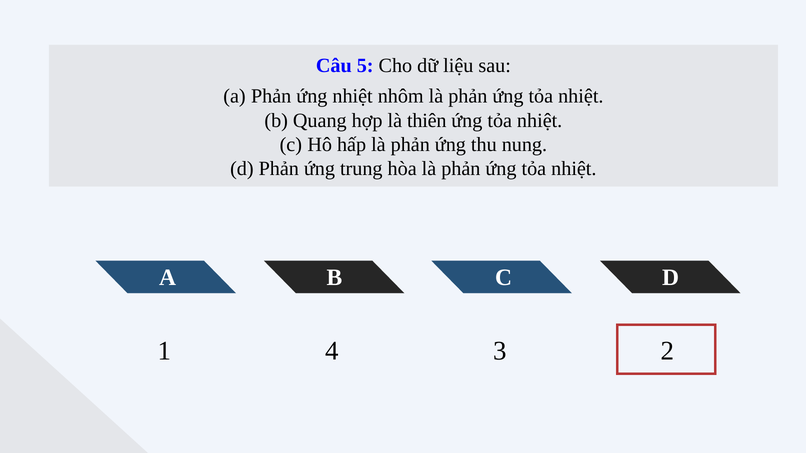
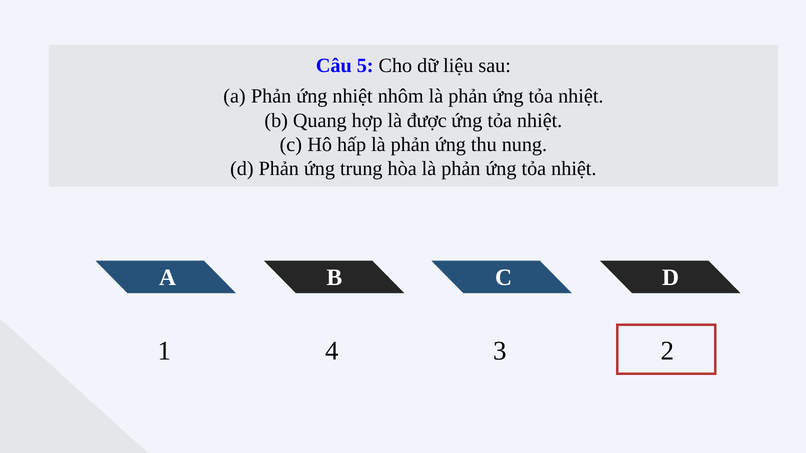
thiên: thiên -> được
